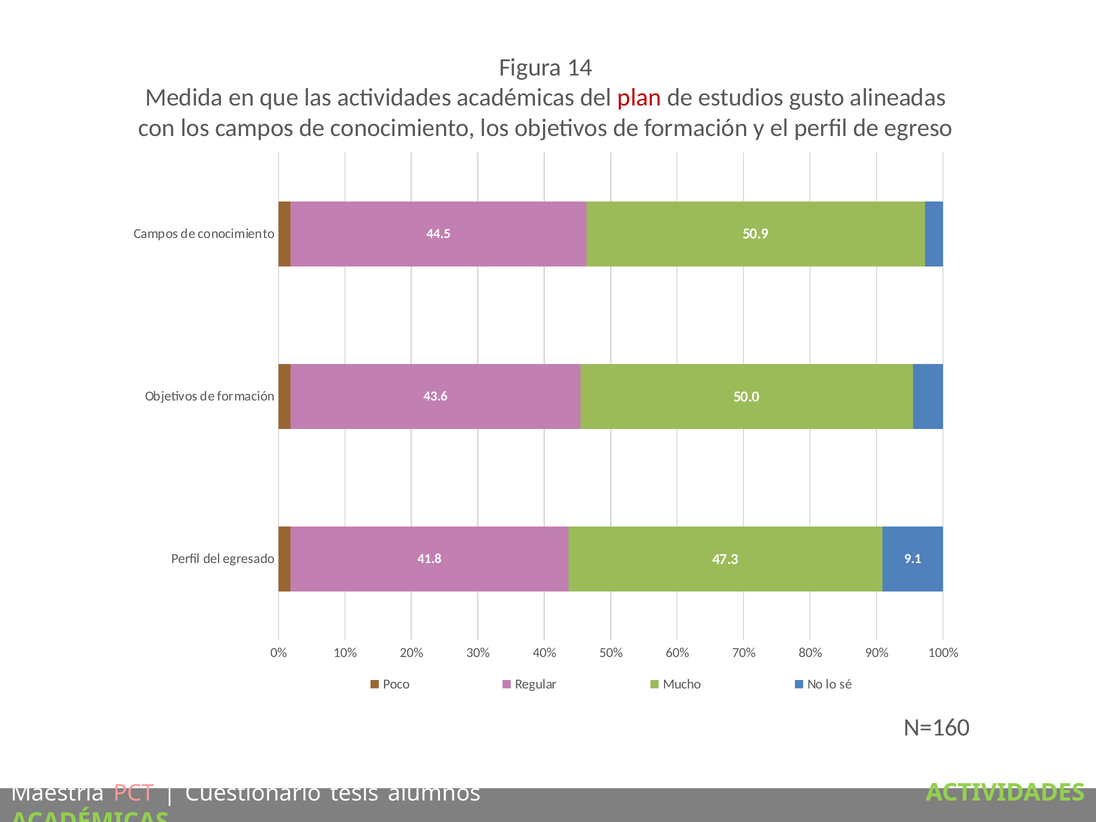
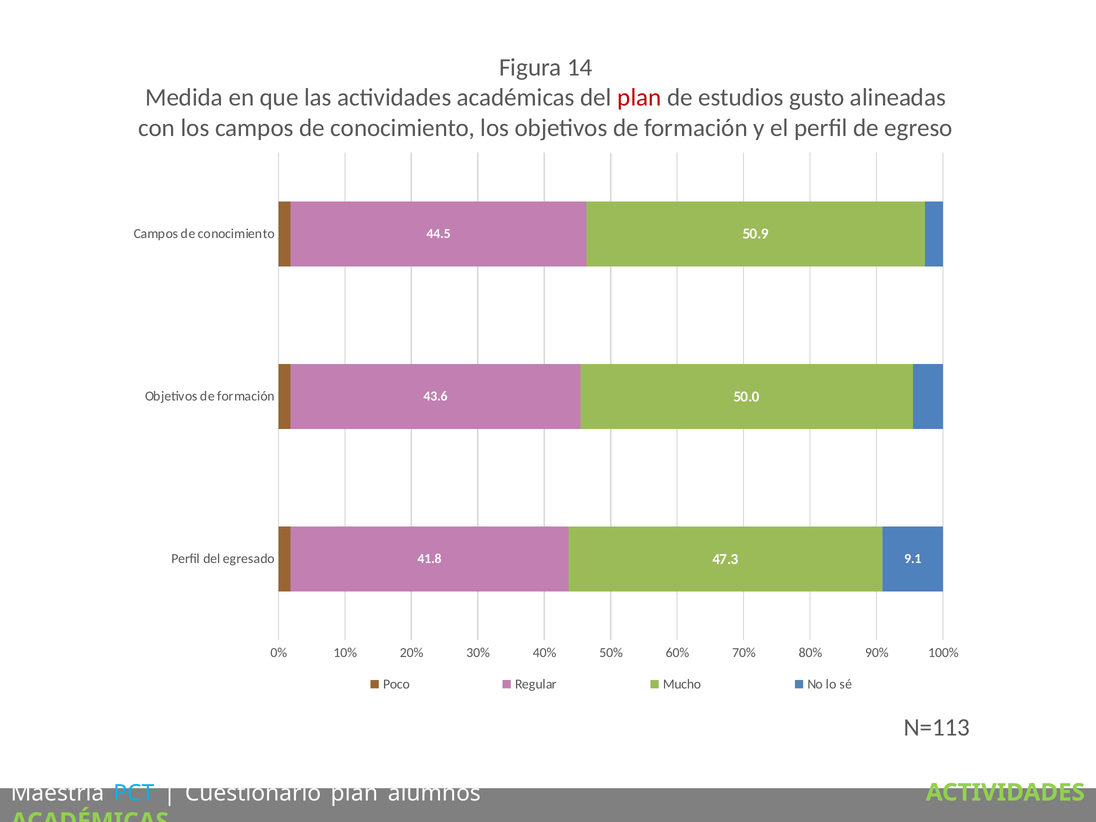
N=160: N=160 -> N=113
PCT colour: pink -> light blue
Cuestionario tesis: tesis -> plan
